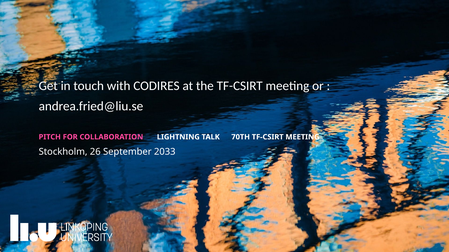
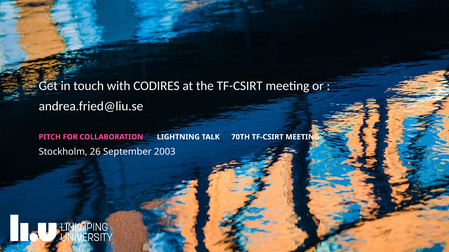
2033: 2033 -> 2003
